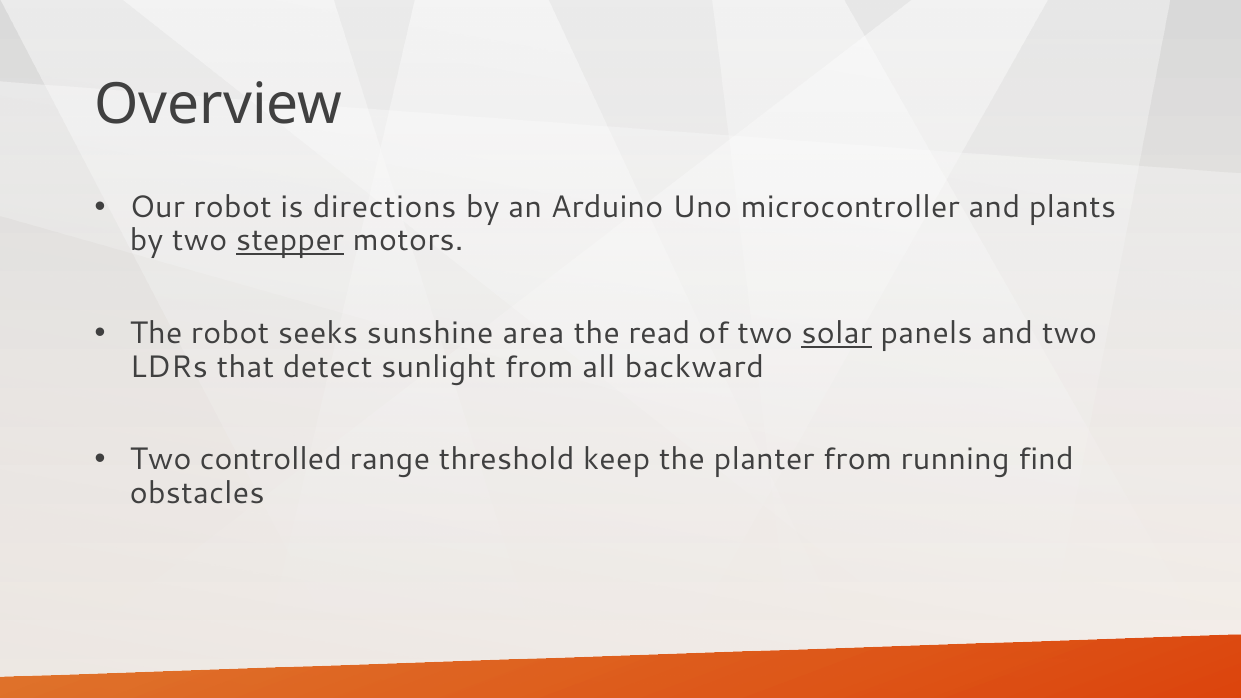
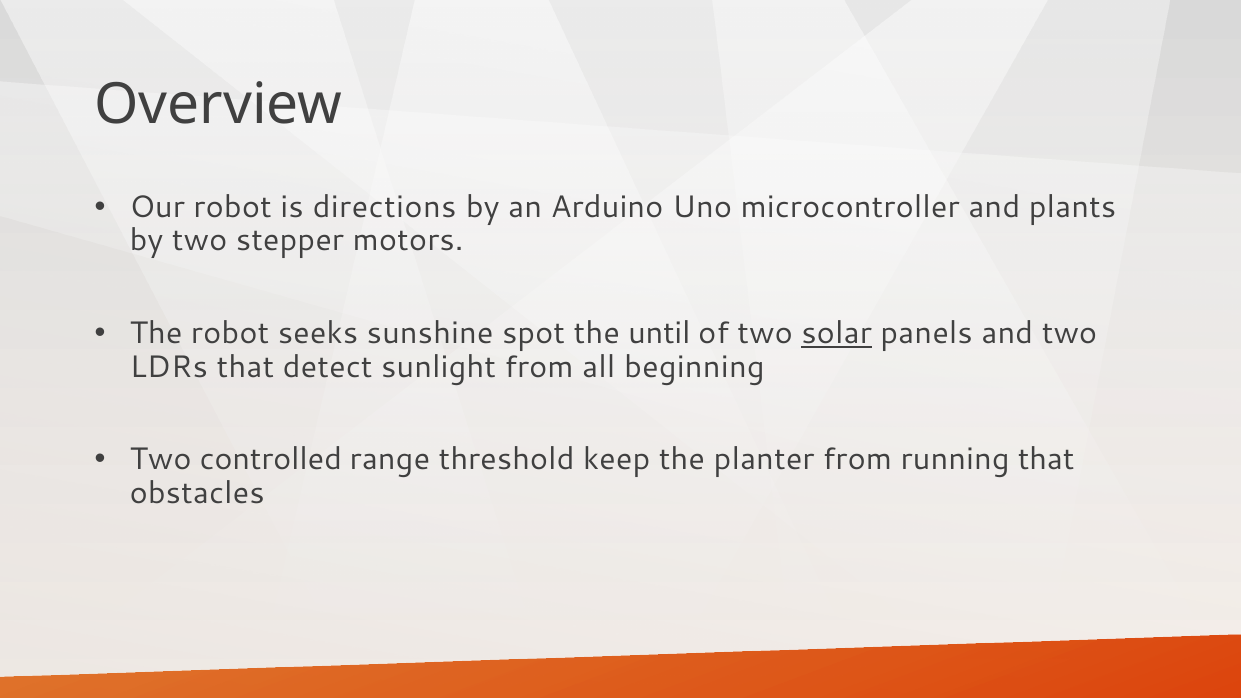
stepper underline: present -> none
area: area -> spot
read: read -> until
backward: backward -> beginning
running find: find -> that
